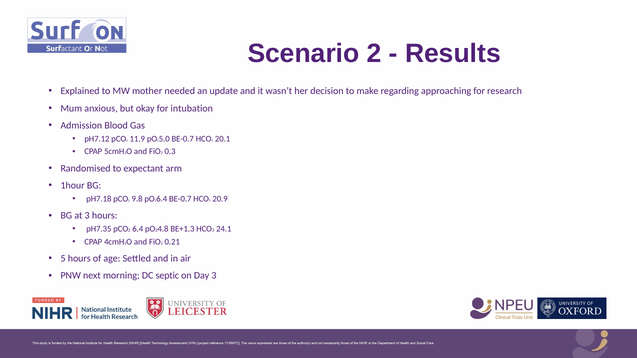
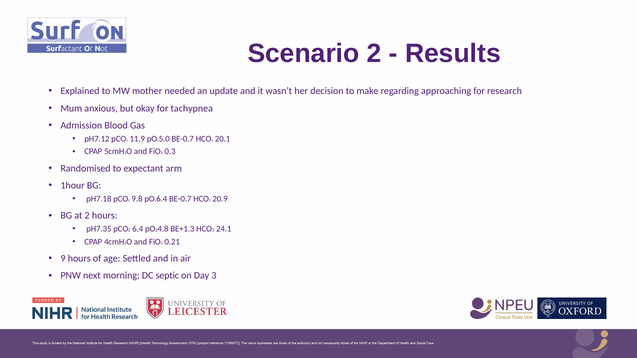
intubation: intubation -> tachypnea
at 3: 3 -> 2
5: 5 -> 9
